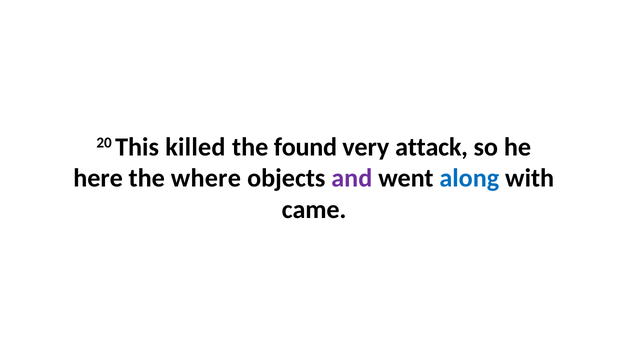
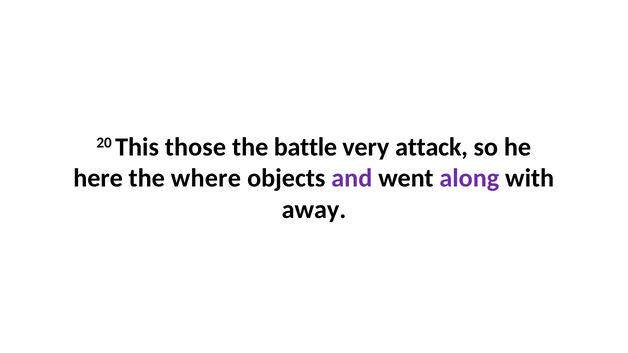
killed: killed -> those
found: found -> battle
along colour: blue -> purple
came: came -> away
